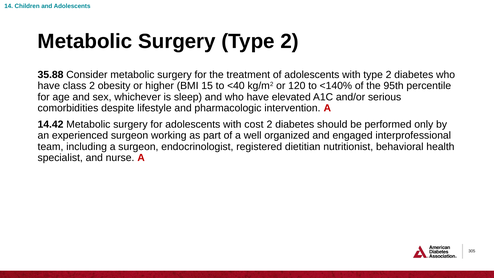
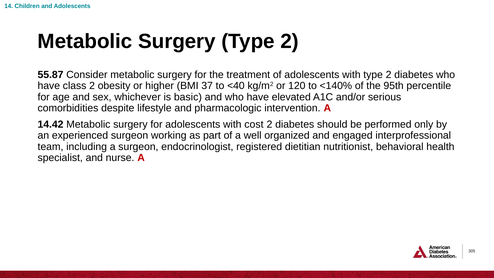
35.88: 35.88 -> 55.87
15: 15 -> 37
sleep: sleep -> basic
